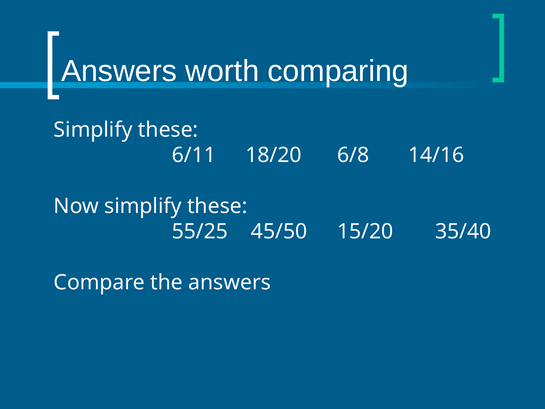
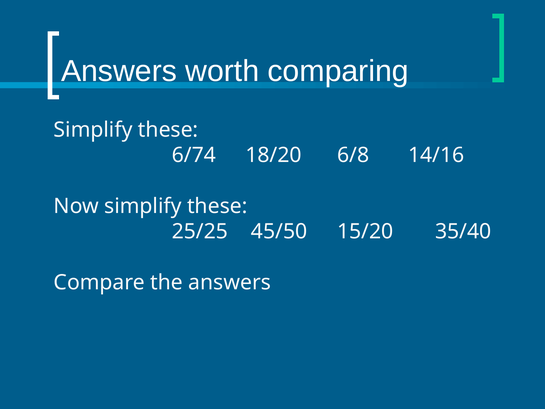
6/11: 6/11 -> 6/74
55/25: 55/25 -> 25/25
